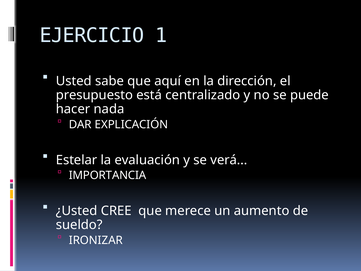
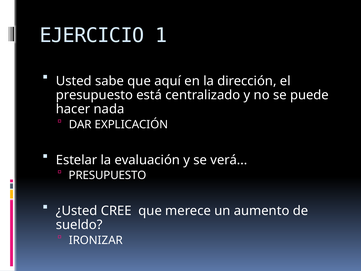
IMPORTANCIA at (108, 175): IMPORTANCIA -> PRESUPUESTO
